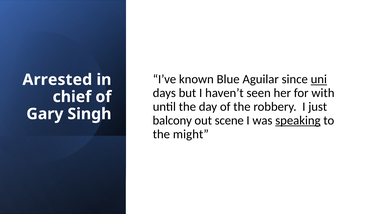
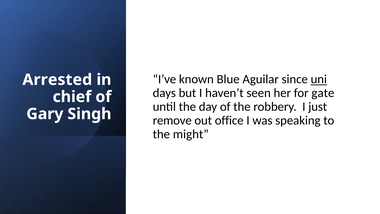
with: with -> gate
balcony: balcony -> remove
scene: scene -> office
speaking underline: present -> none
